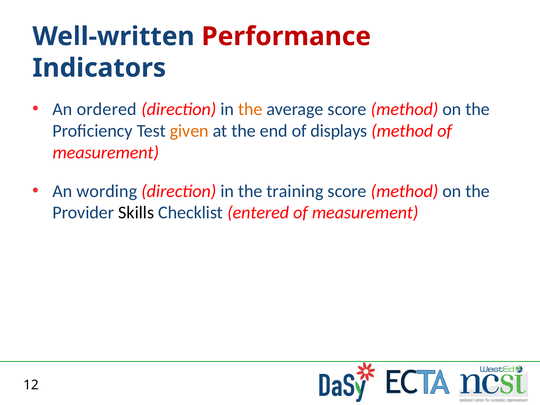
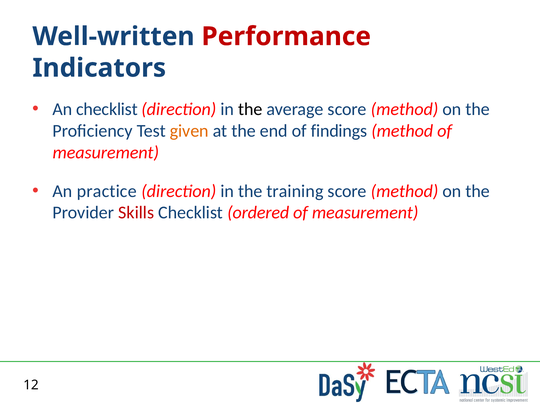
An ordered: ordered -> checklist
the at (250, 109) colour: orange -> black
displays: displays -> findings
wording: wording -> practice
Skills colour: black -> red
entered: entered -> ordered
